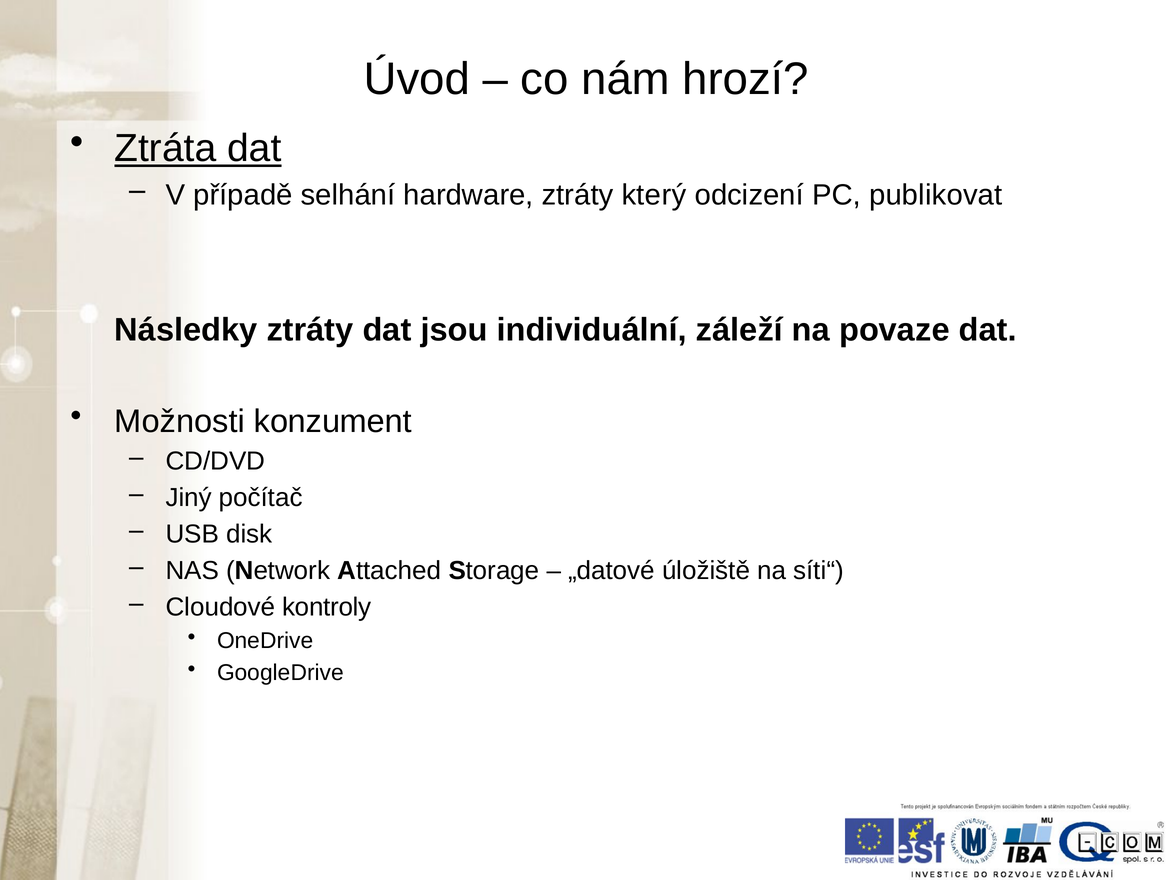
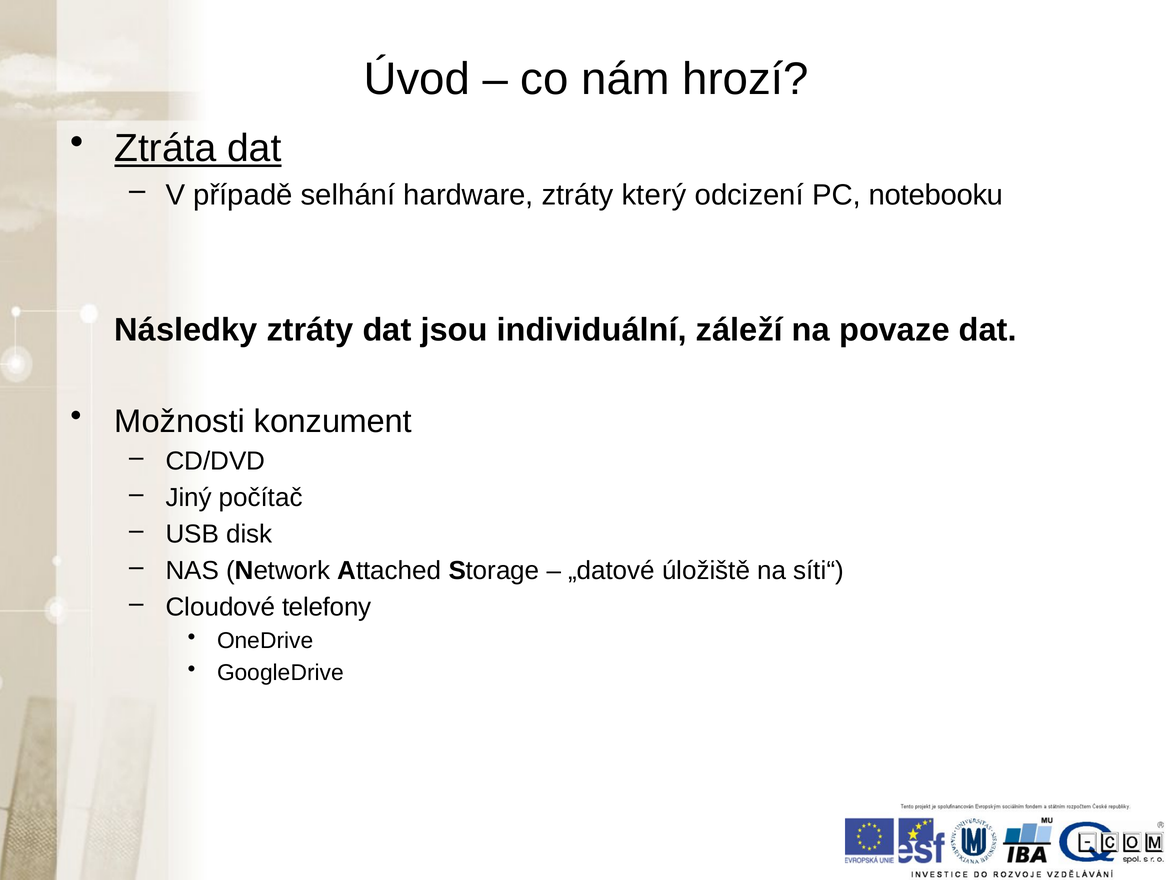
publikovat: publikovat -> notebooku
kontroly: kontroly -> telefony
